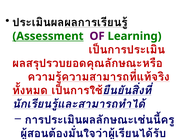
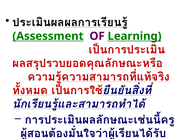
Learning underline: none -> present
